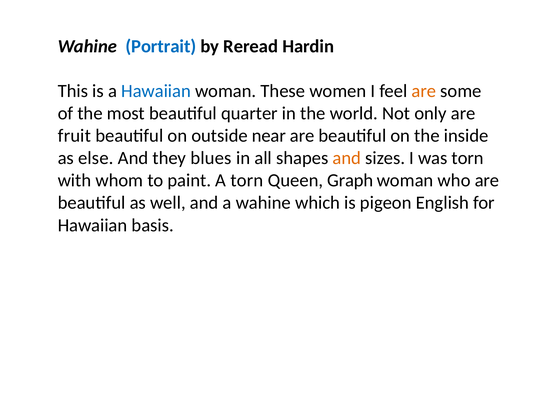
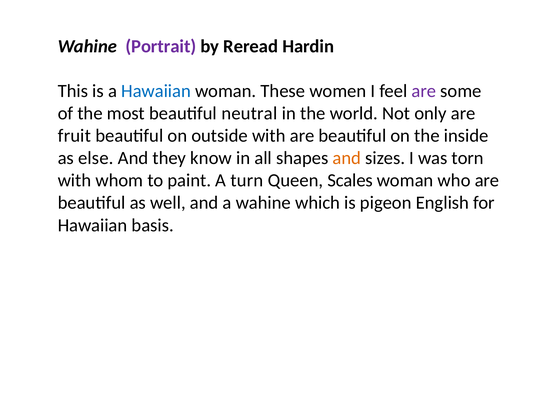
Portrait colour: blue -> purple
are at (424, 91) colour: orange -> purple
quarter: quarter -> neutral
outside near: near -> with
blues: blues -> know
A torn: torn -> turn
Graph: Graph -> Scales
